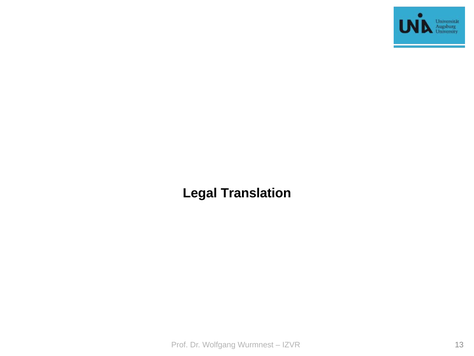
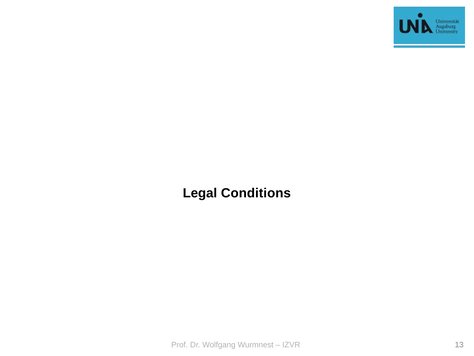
Translation: Translation -> Conditions
